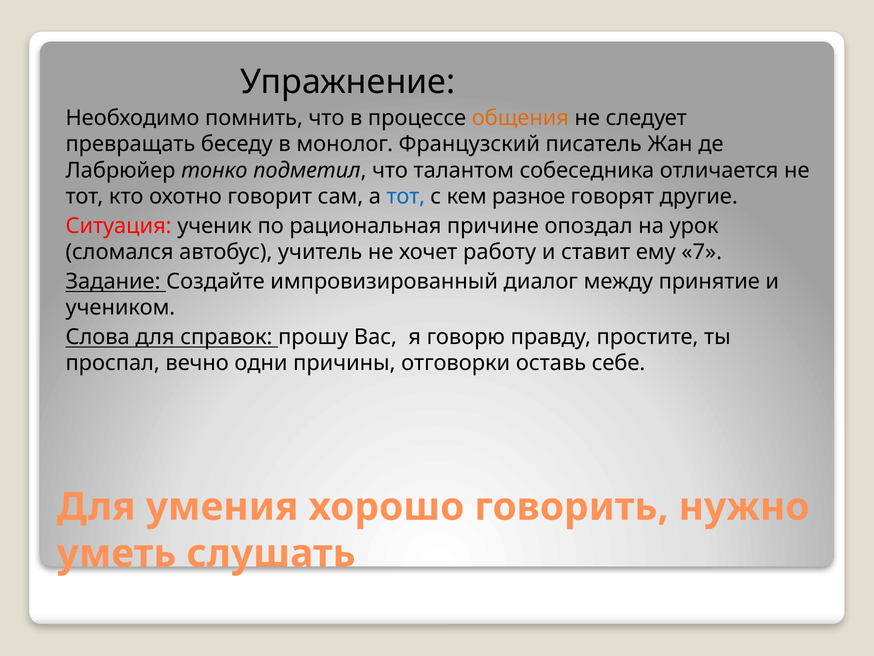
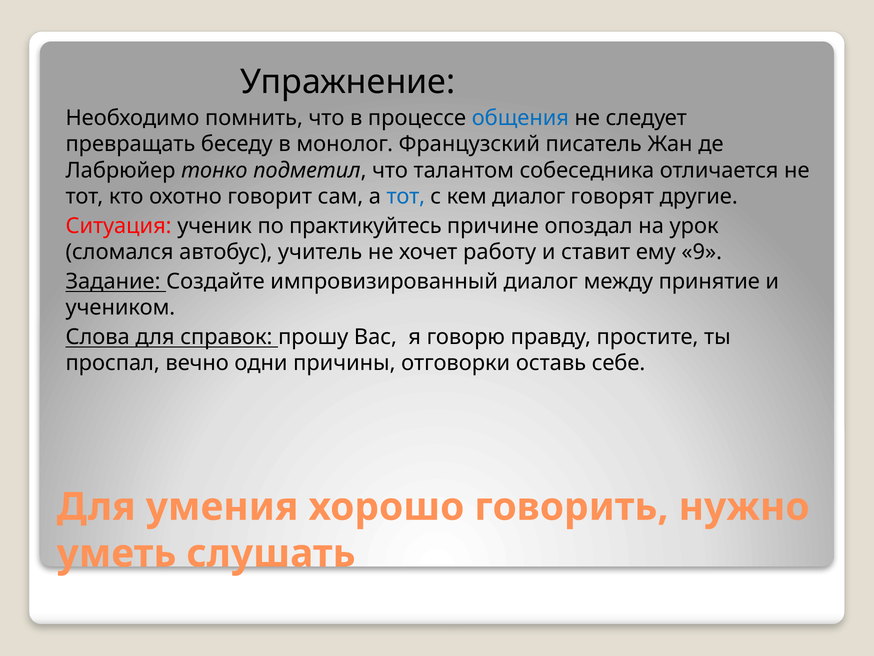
общения colour: orange -> blue
кем разное: разное -> диалог
рациональная: рациональная -> практикуйтесь
7: 7 -> 9
